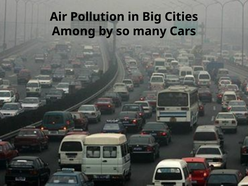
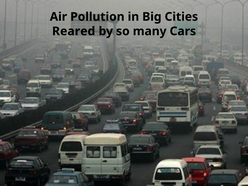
Among: Among -> Reared
